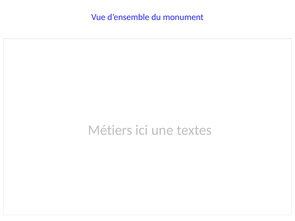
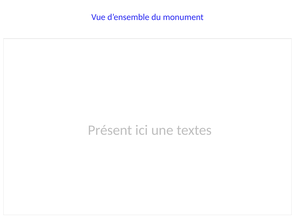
Métiers: Métiers -> Présent
